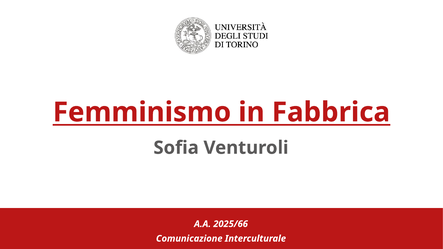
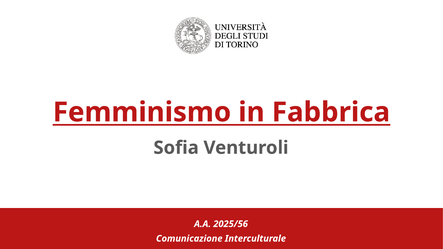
2025/66: 2025/66 -> 2025/56
